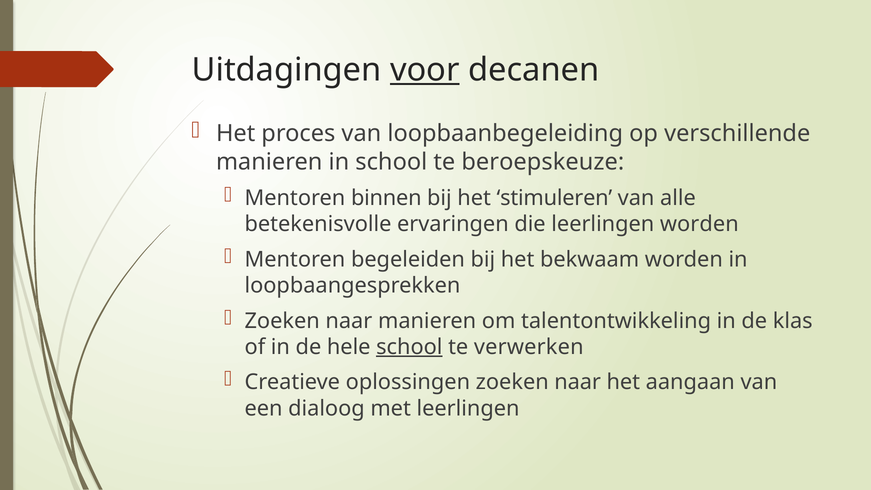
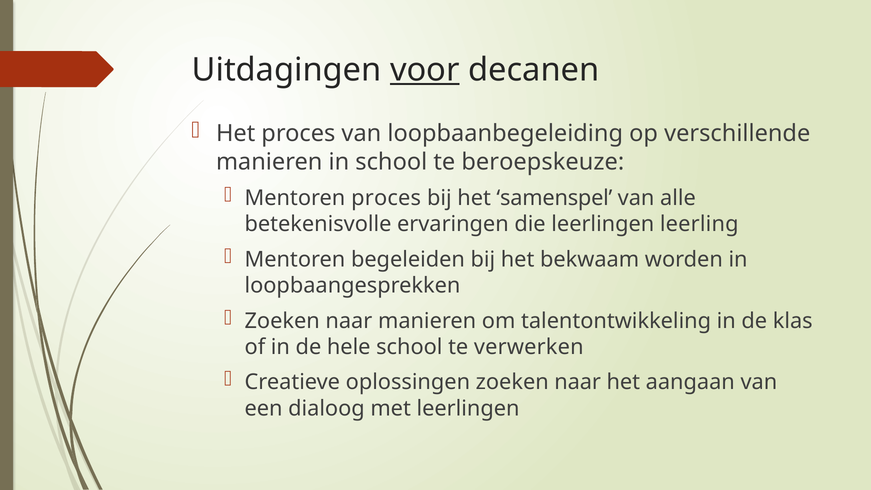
Mentoren binnen: binnen -> proces
stimuleren: stimuleren -> samenspel
leerlingen worden: worden -> leerling
school at (409, 347) underline: present -> none
